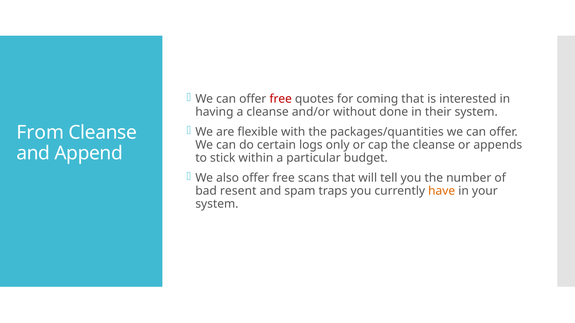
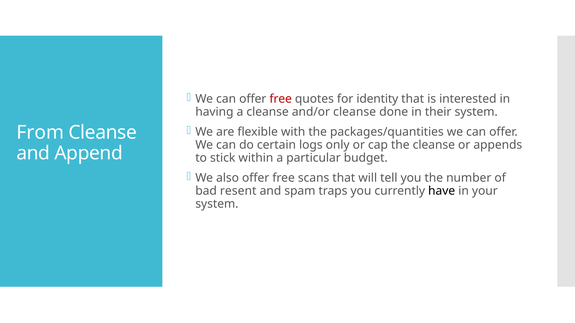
coming: coming -> identity
and/or without: without -> cleanse
have colour: orange -> black
